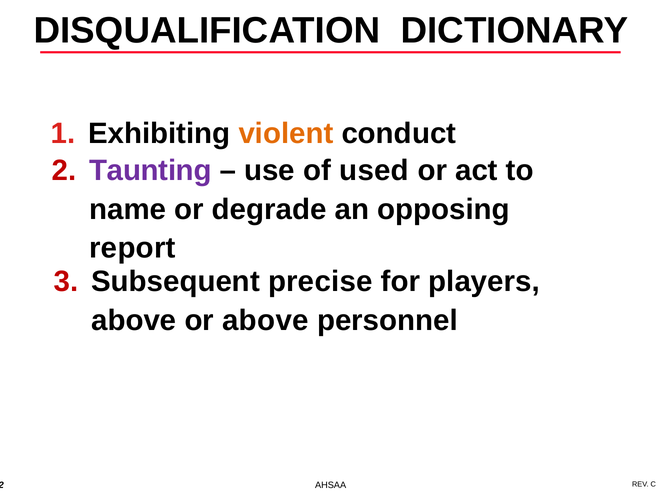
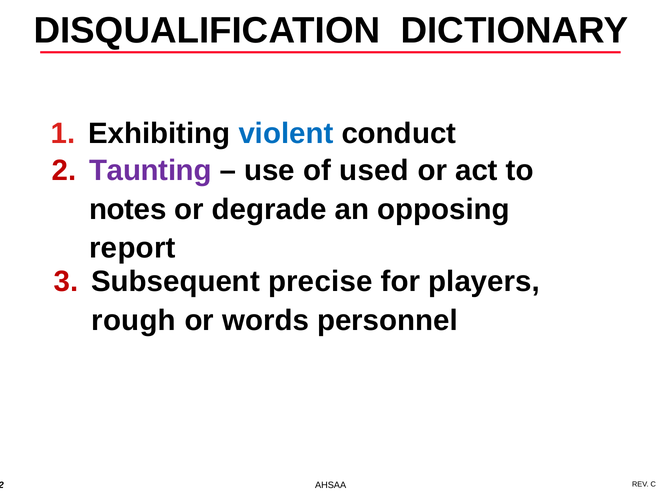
violent colour: orange -> blue
name: name -> notes
above at (134, 321): above -> rough
or above: above -> words
